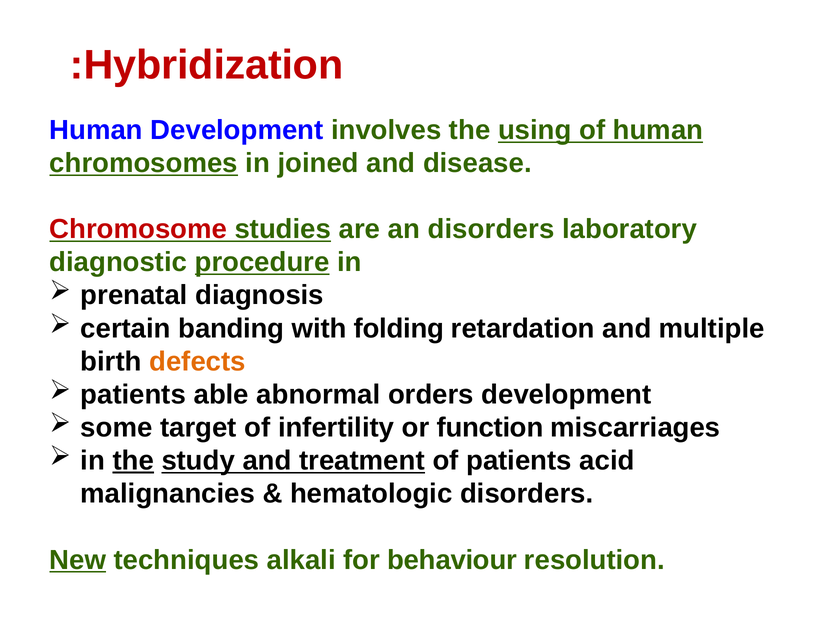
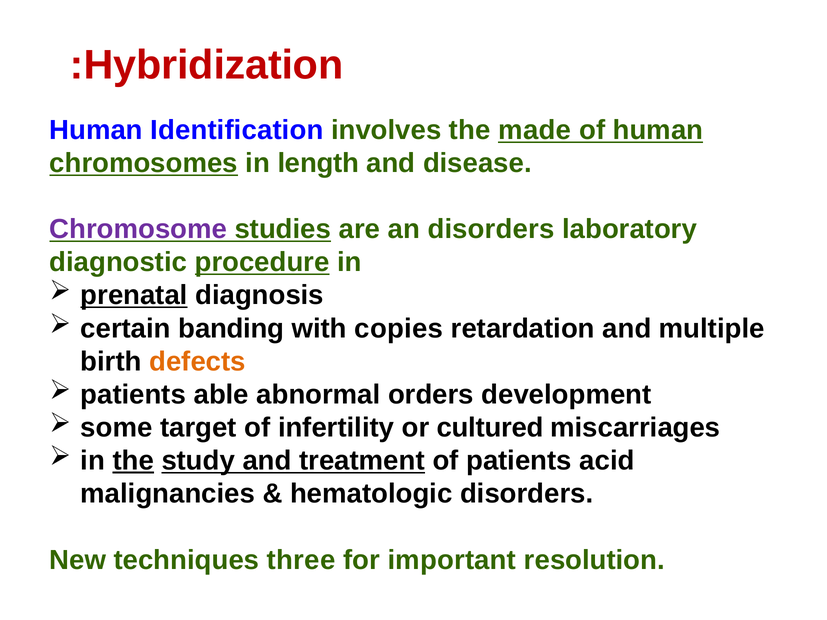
Human Development: Development -> Identification
using: using -> made
joined: joined -> length
Chromosome colour: red -> purple
prenatal underline: none -> present
folding: folding -> copies
function: function -> cultured
New underline: present -> none
alkali: alkali -> three
behaviour: behaviour -> important
